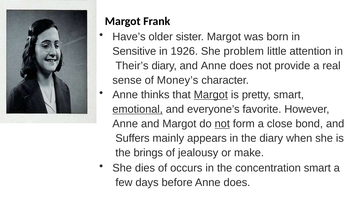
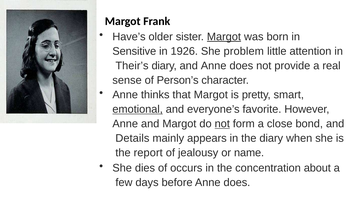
Margot at (224, 37) underline: none -> present
Money’s: Money’s -> Person’s
Margot at (211, 94) underline: present -> none
Suffers: Suffers -> Details
brings: brings -> report
make: make -> name
concentration smart: smart -> about
